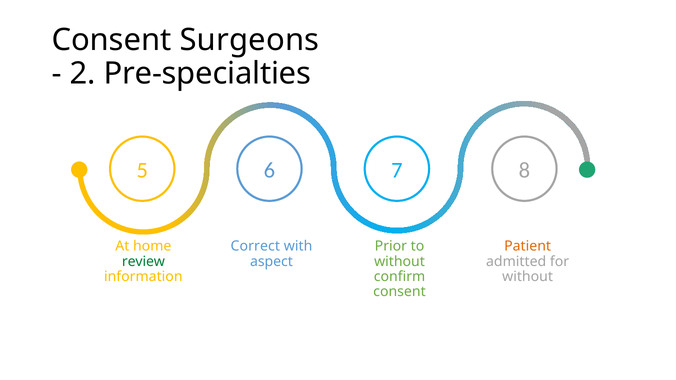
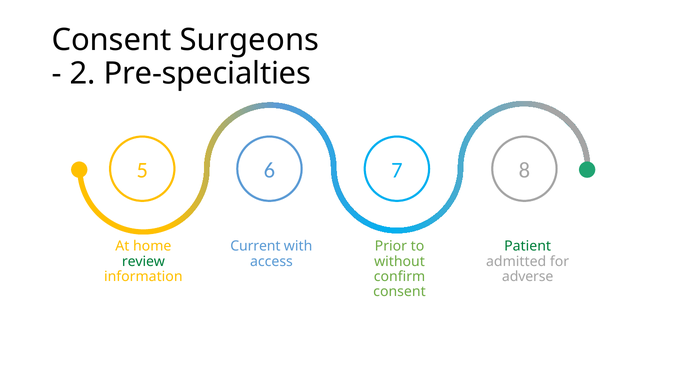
Correct: Correct -> Current
Patient colour: orange -> green
aspect: aspect -> access
without at (528, 277): without -> adverse
